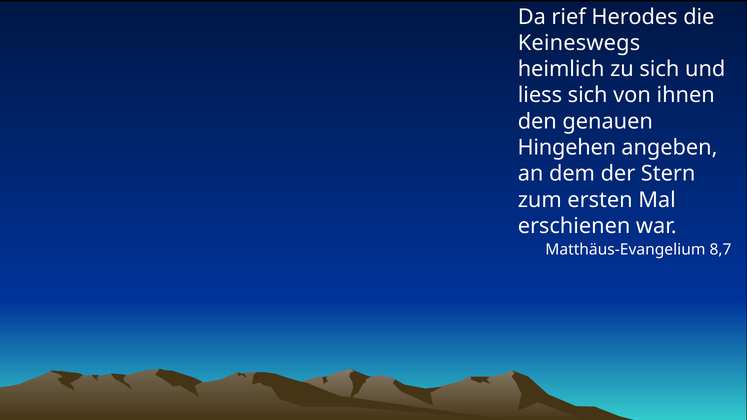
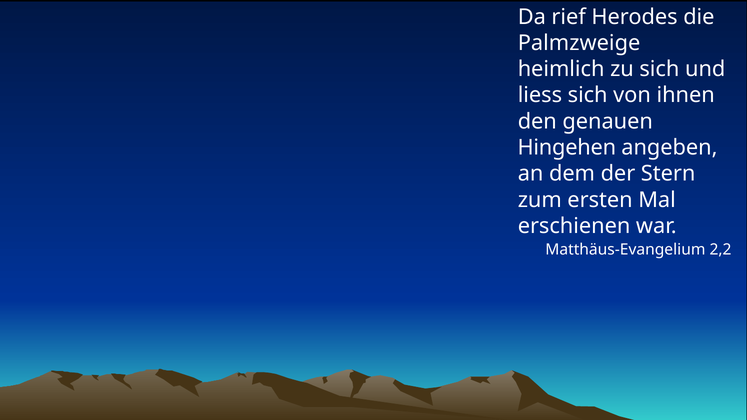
Keineswegs: Keineswegs -> Palmzweige
8,7: 8,7 -> 2,2
